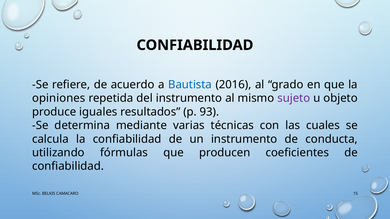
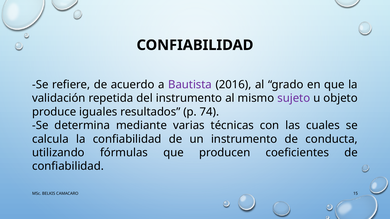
Bautista colour: blue -> purple
opiniones: opiniones -> validación
93: 93 -> 74
